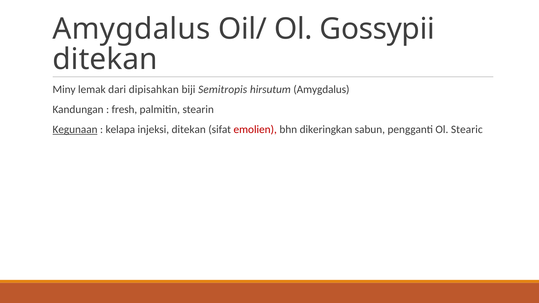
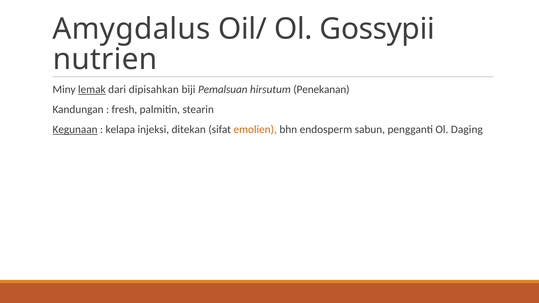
ditekan at (105, 59): ditekan -> nutrien
lemak underline: none -> present
Semitropis: Semitropis -> Pemalsuan
hirsutum Amygdalus: Amygdalus -> Penekanan
emolien colour: red -> orange
dikeringkan: dikeringkan -> endosperm
Stearic: Stearic -> Daging
